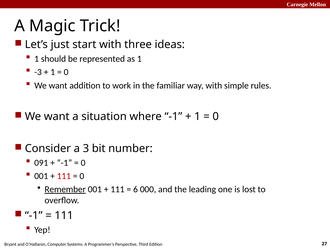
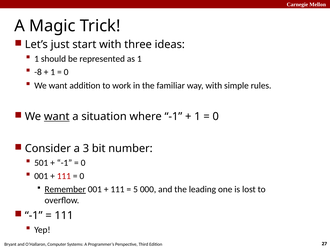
-3: -3 -> -8
want at (57, 116) underline: none -> present
091: 091 -> 501
6: 6 -> 5
